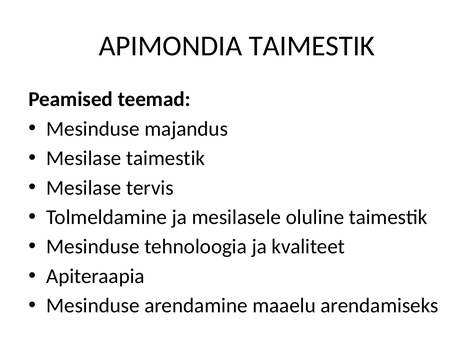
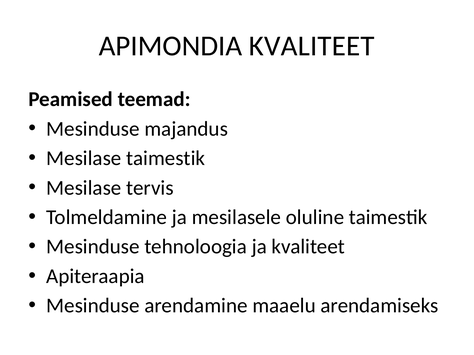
APIMONDIA TAIMESTIK: TAIMESTIK -> KVALITEET
